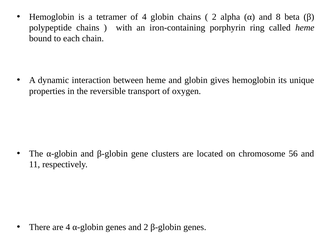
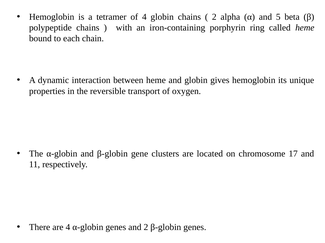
8: 8 -> 5
56: 56 -> 17
